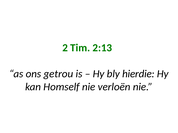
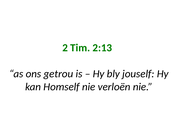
hierdie: hierdie -> jouself
